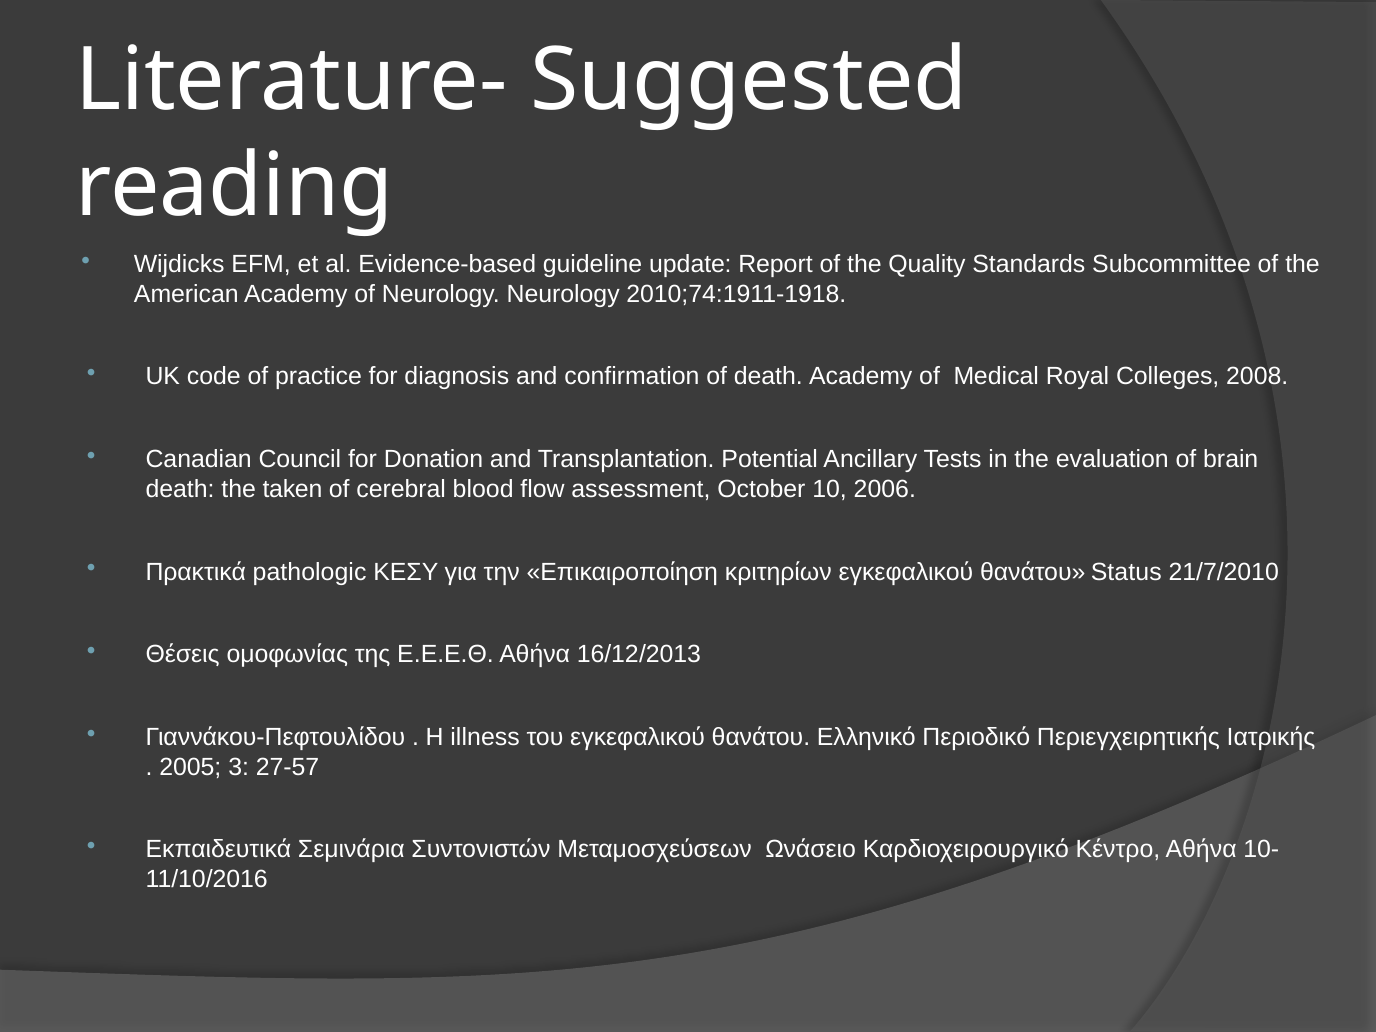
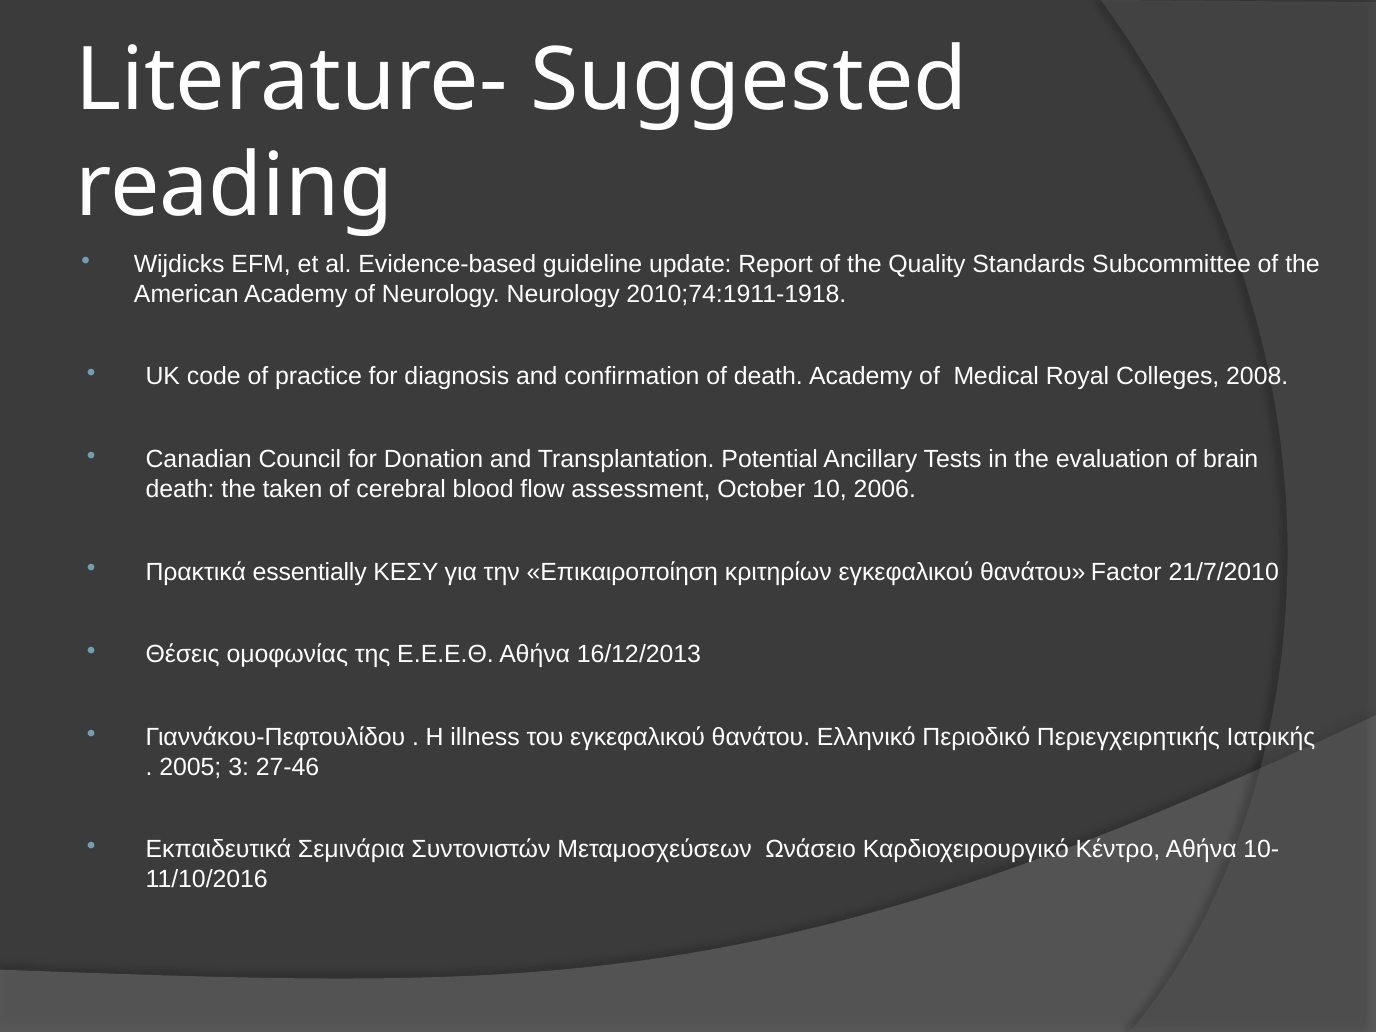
pathologic: pathologic -> essentially
Status: Status -> Factor
27-57: 27-57 -> 27-46
